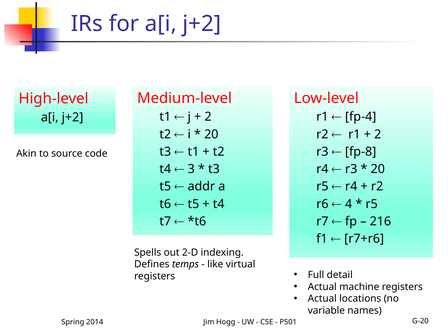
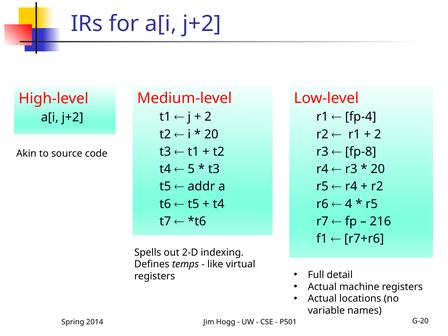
3: 3 -> 5
